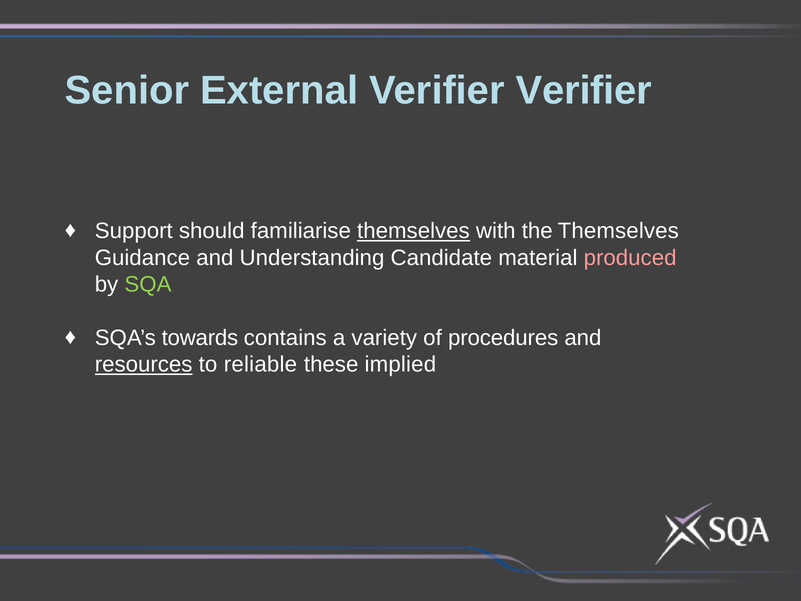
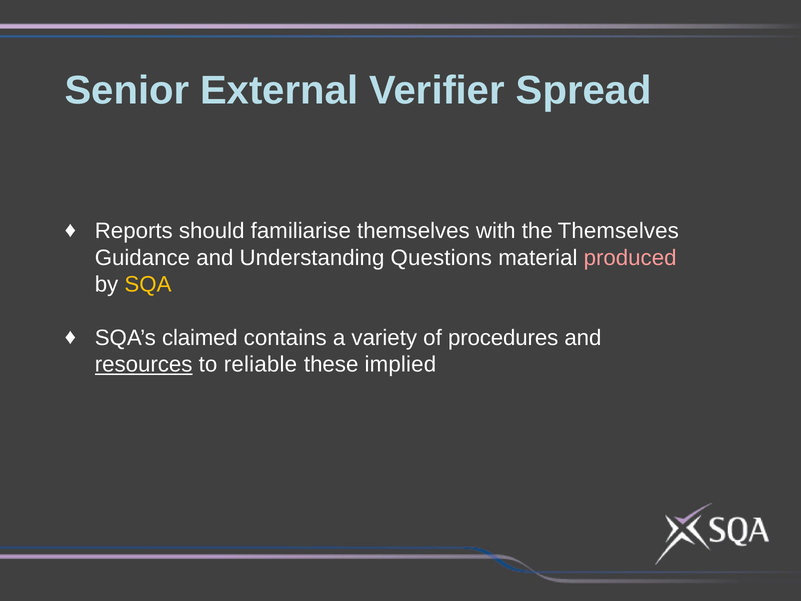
Verifier Verifier: Verifier -> Spread
Support: Support -> Reports
themselves at (413, 231) underline: present -> none
Candidate: Candidate -> Questions
SQA colour: light green -> yellow
towards: towards -> claimed
